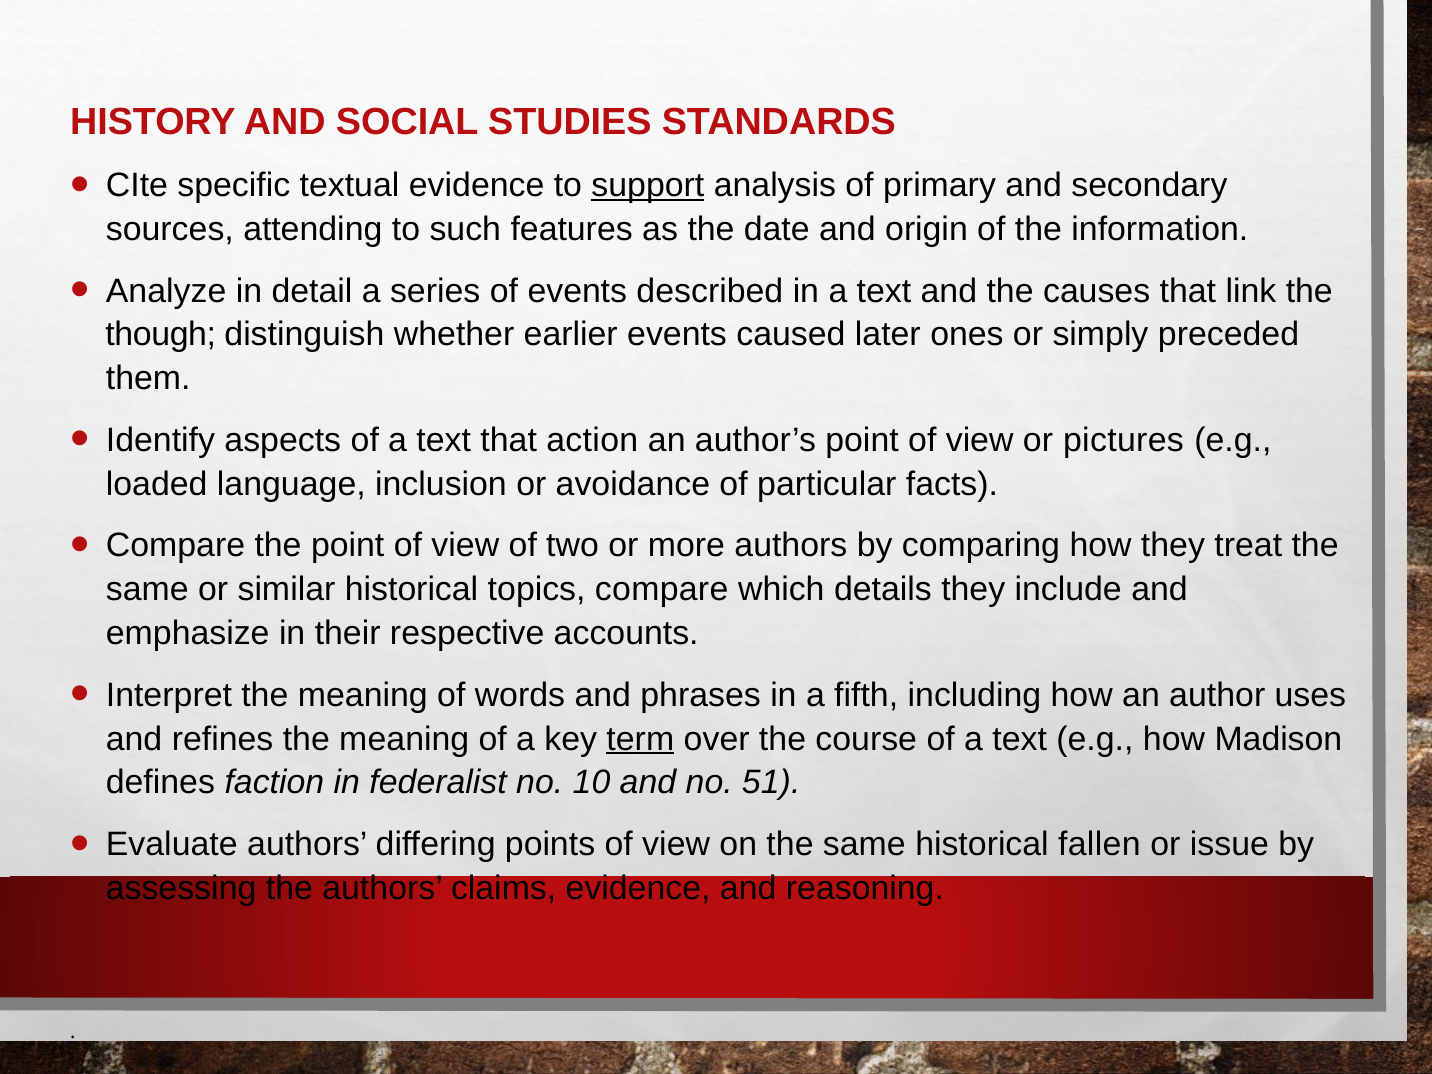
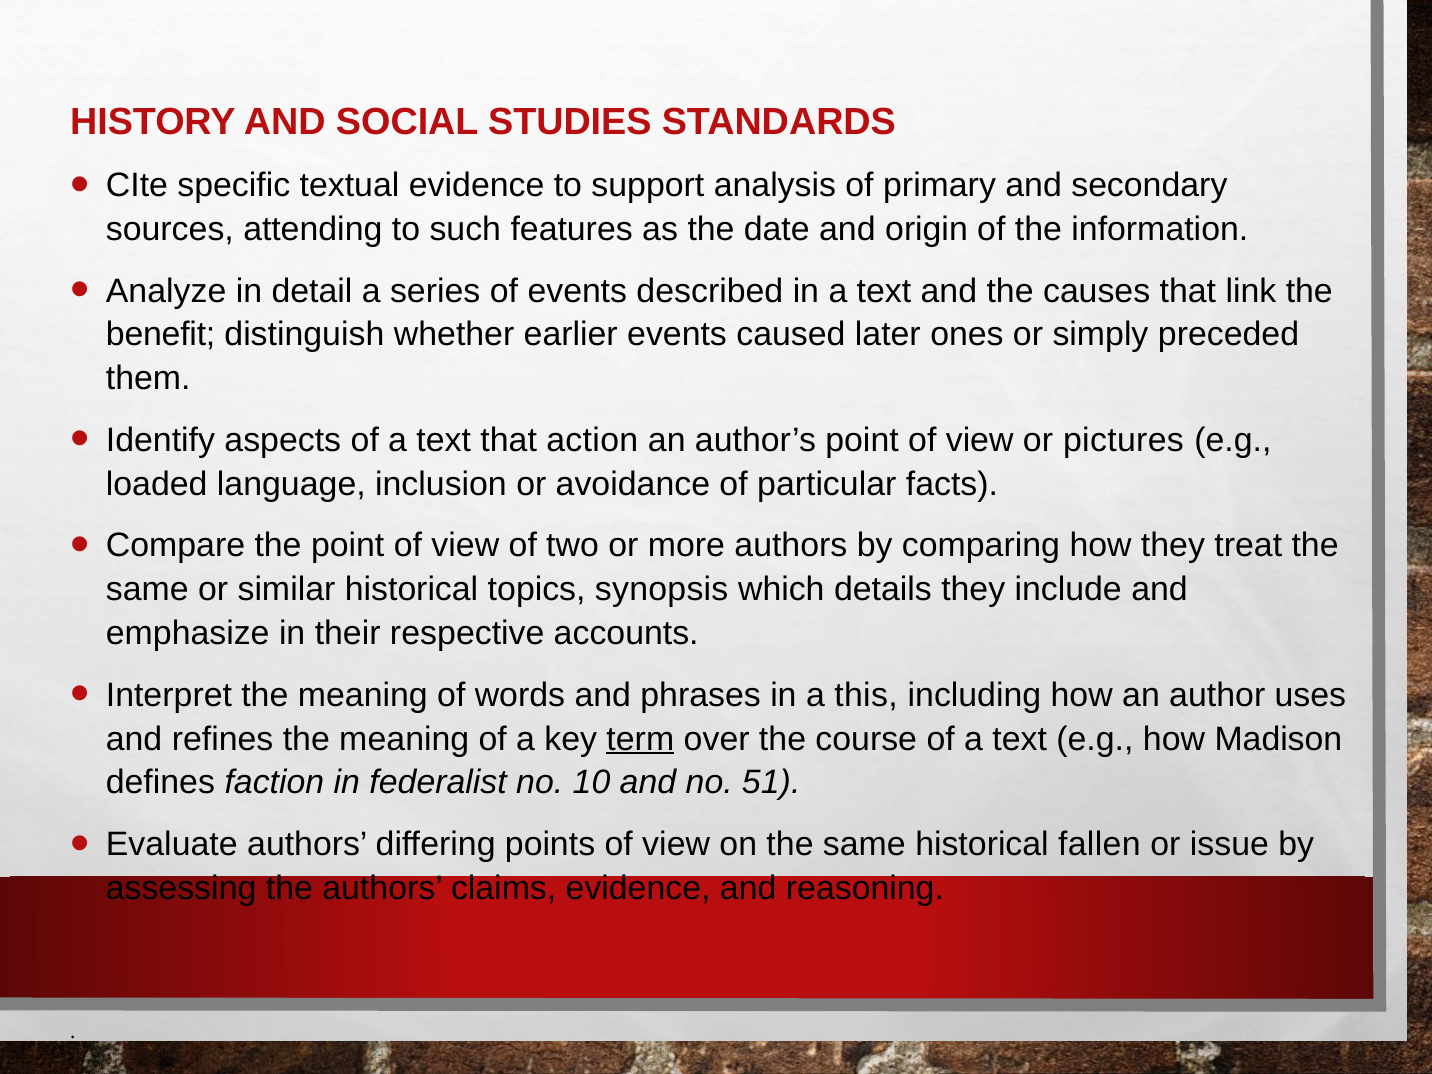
support underline: present -> none
though: though -> benefit
topics compare: compare -> synopsis
fifth: fifth -> this
